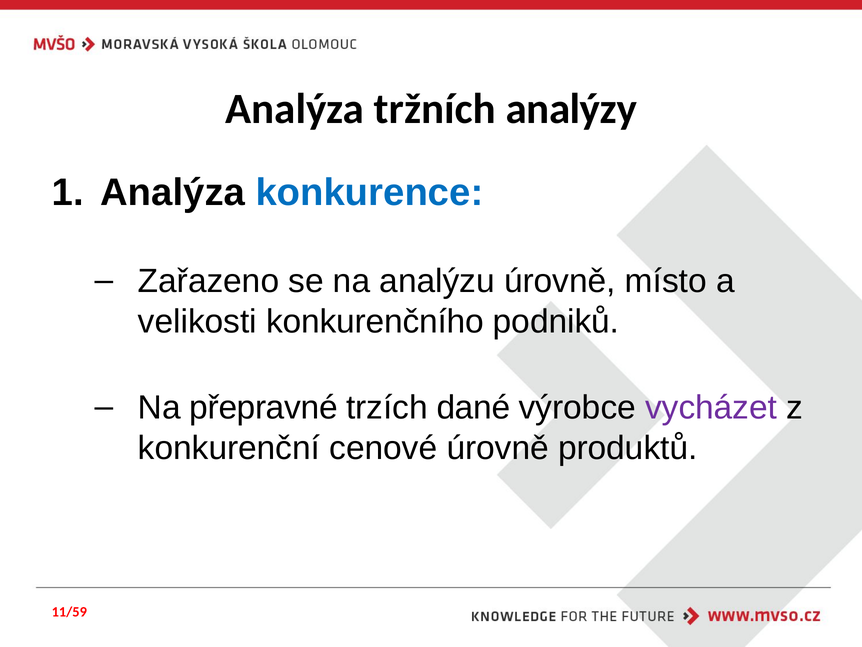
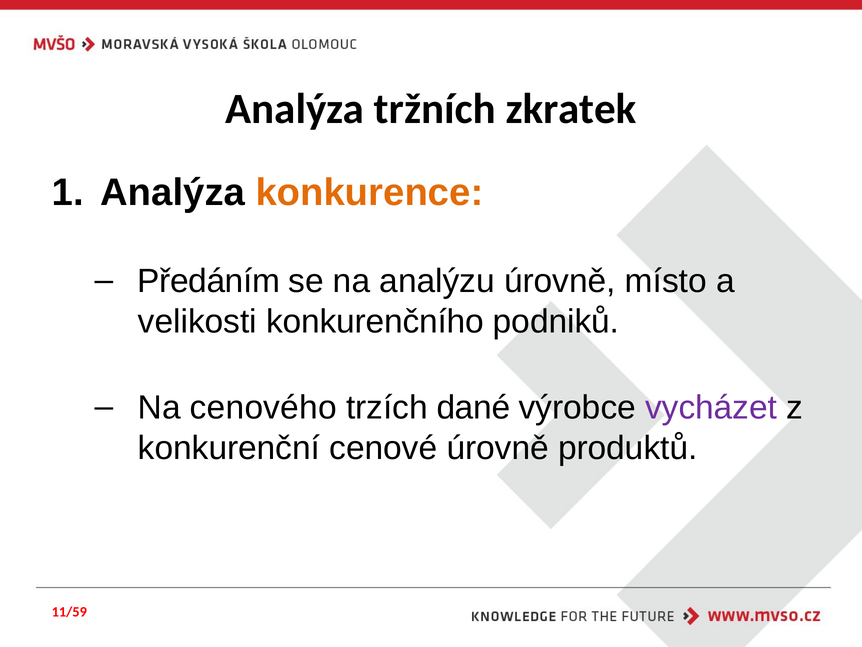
analýzy: analýzy -> zkratek
konkurence colour: blue -> orange
Zařazeno: Zařazeno -> Předáním
přepravné: přepravné -> cenového
